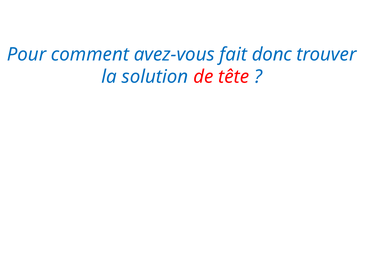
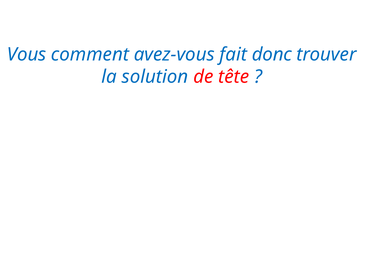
Pour: Pour -> Vous
